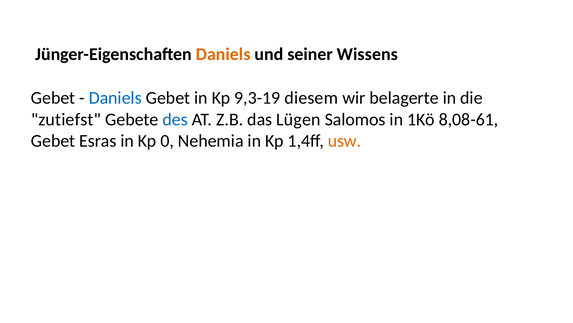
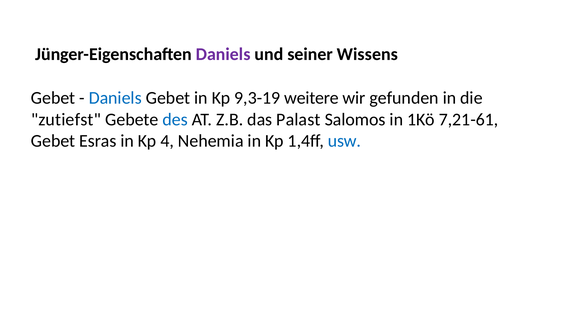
Daniels at (223, 54) colour: orange -> purple
diesem: diesem -> weitere
belagerte: belagerte -> gefunden
Lügen: Lügen -> Palast
8,08-61: 8,08-61 -> 7,21-61
0: 0 -> 4
usw colour: orange -> blue
